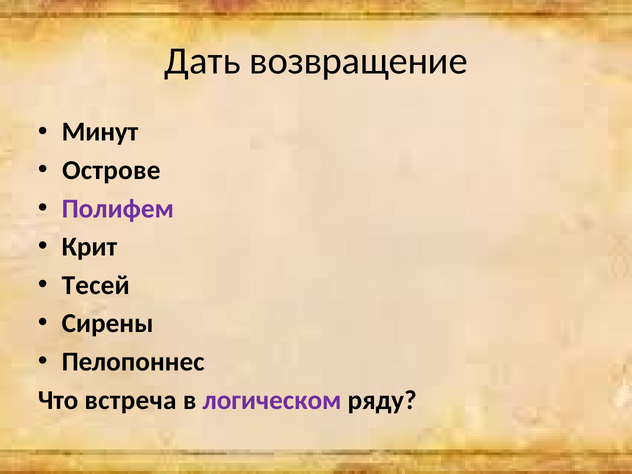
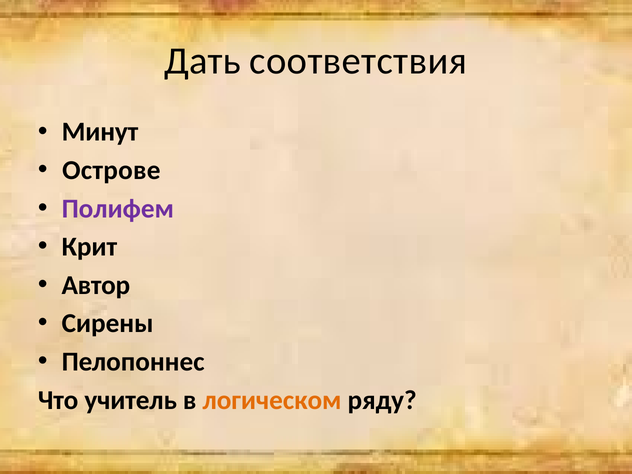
возвращение: возвращение -> соответствия
Тесей: Тесей -> Автор
встреча: встреча -> учитель
логическом colour: purple -> orange
